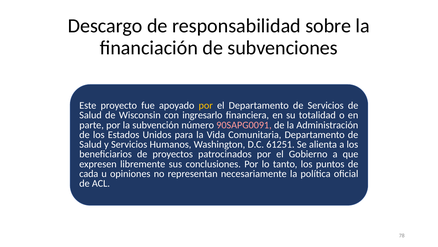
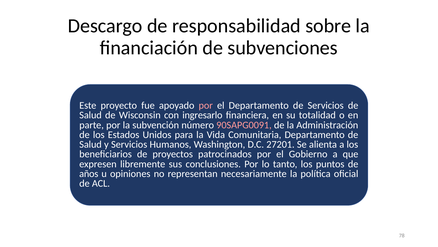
por at (206, 105) colour: yellow -> pink
61251: 61251 -> 27201
cada: cada -> años
